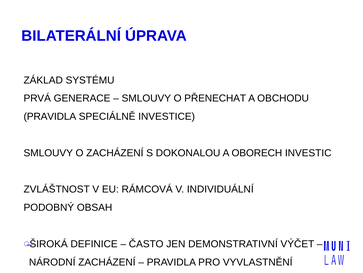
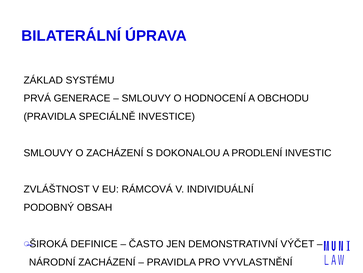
PŘENECHAT: PŘENECHAT -> HODNOCENÍ
OBORECH: OBORECH -> PRODLENÍ
